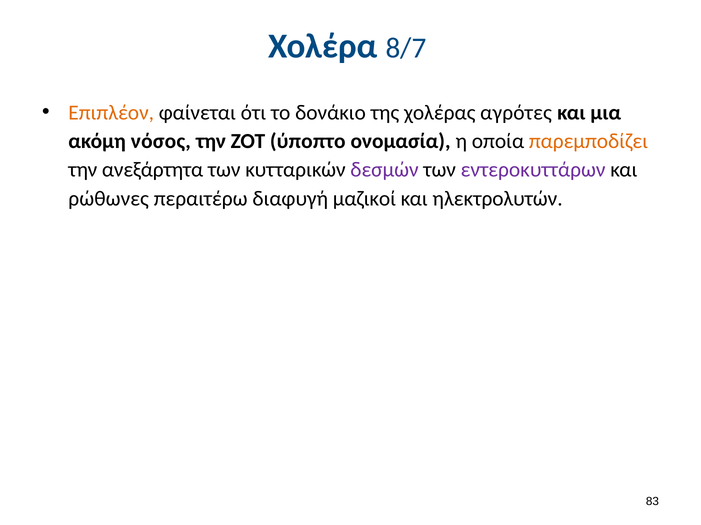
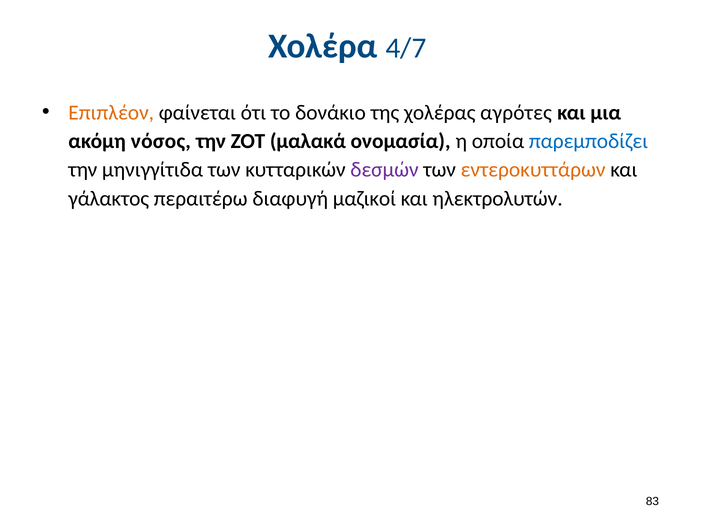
8/7: 8/7 -> 4/7
ύποπτο: ύποπτο -> μαλακά
παρεμποδίζει colour: orange -> blue
ανεξάρτητα: ανεξάρτητα -> μηνιγγίτιδα
εντεροκυττάρων colour: purple -> orange
ρώθωνες: ρώθωνες -> γάλακτος
